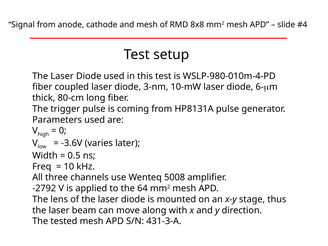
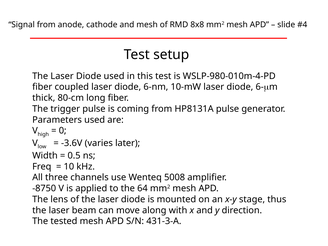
3-nm: 3-nm -> 6-nm
-2792: -2792 -> -8750
